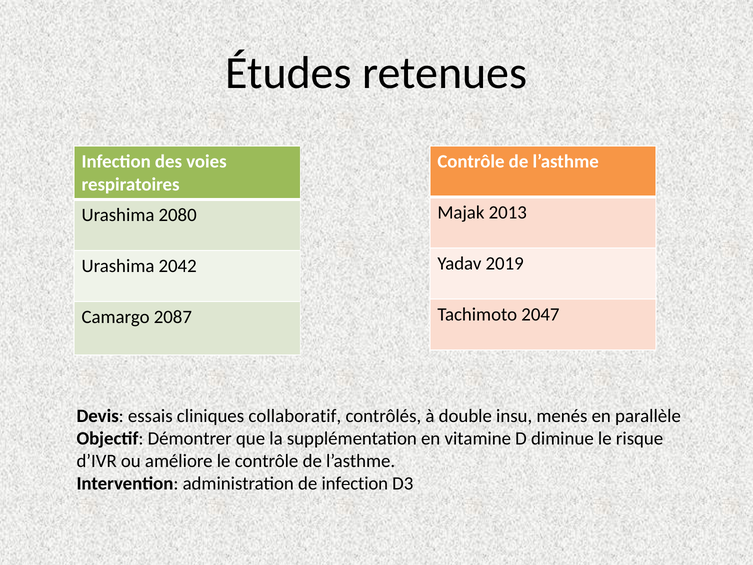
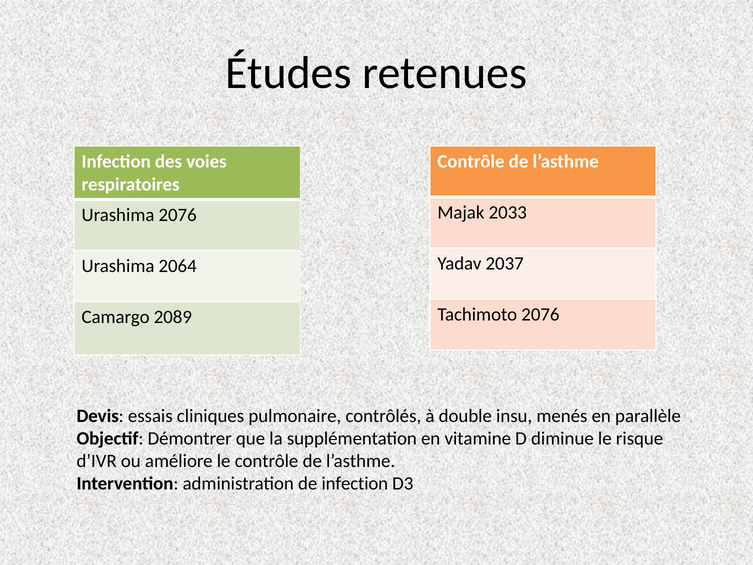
2013: 2013 -> 2033
Urashima 2080: 2080 -> 2076
2019: 2019 -> 2037
2042: 2042 -> 2064
Tachimoto 2047: 2047 -> 2076
2087: 2087 -> 2089
collaboratif: collaboratif -> pulmonaire
